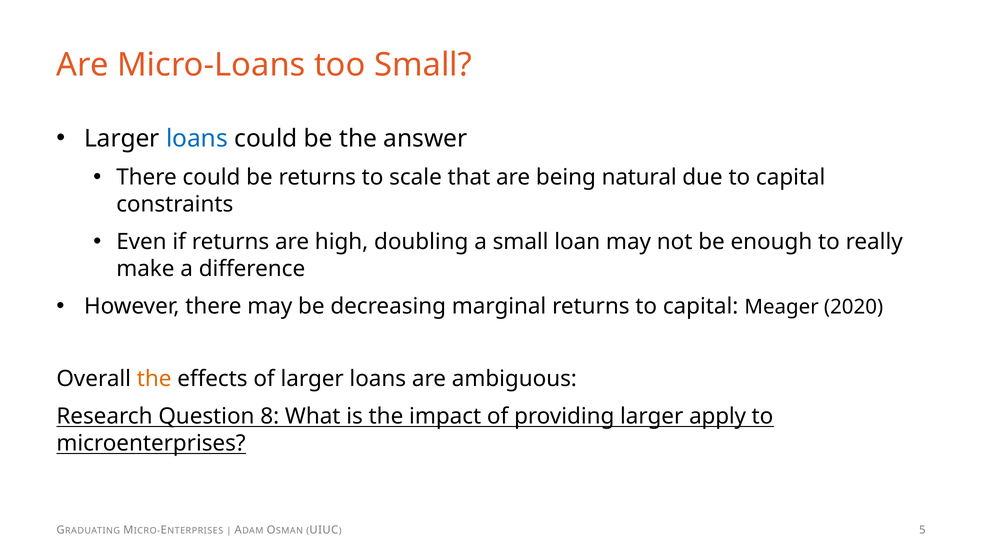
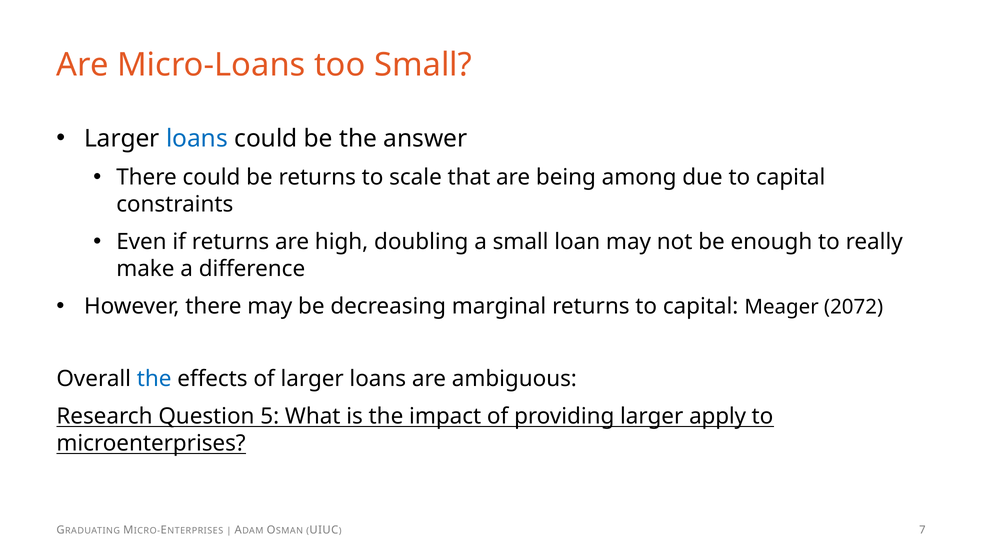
natural: natural -> among
2020: 2020 -> 2072
the at (154, 379) colour: orange -> blue
8: 8 -> 5
5: 5 -> 7
